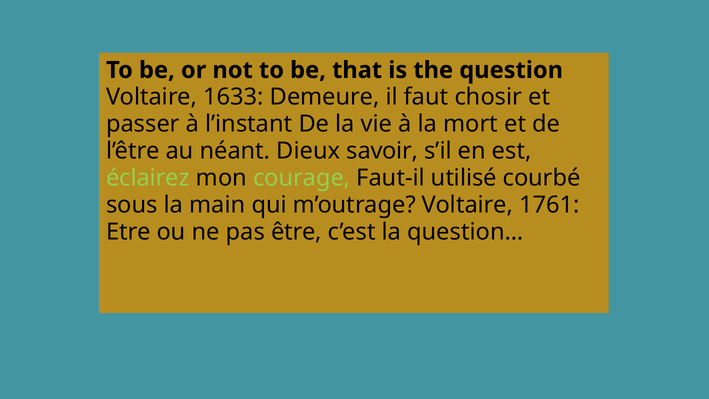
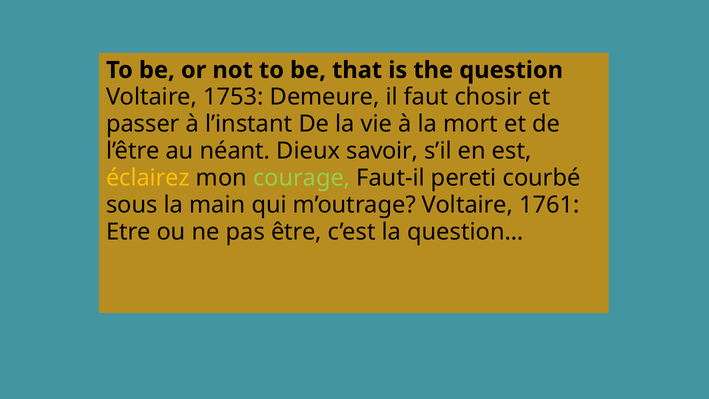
1633: 1633 -> 1753
éclairez colour: light green -> yellow
utilisé: utilisé -> pereti
